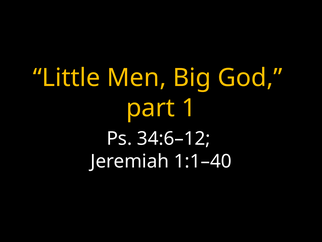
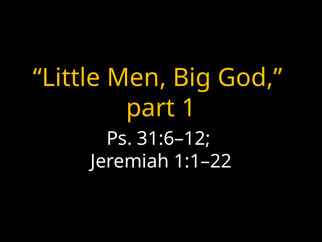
34:6–12: 34:6–12 -> 31:6–12
1:1–40: 1:1–40 -> 1:1–22
